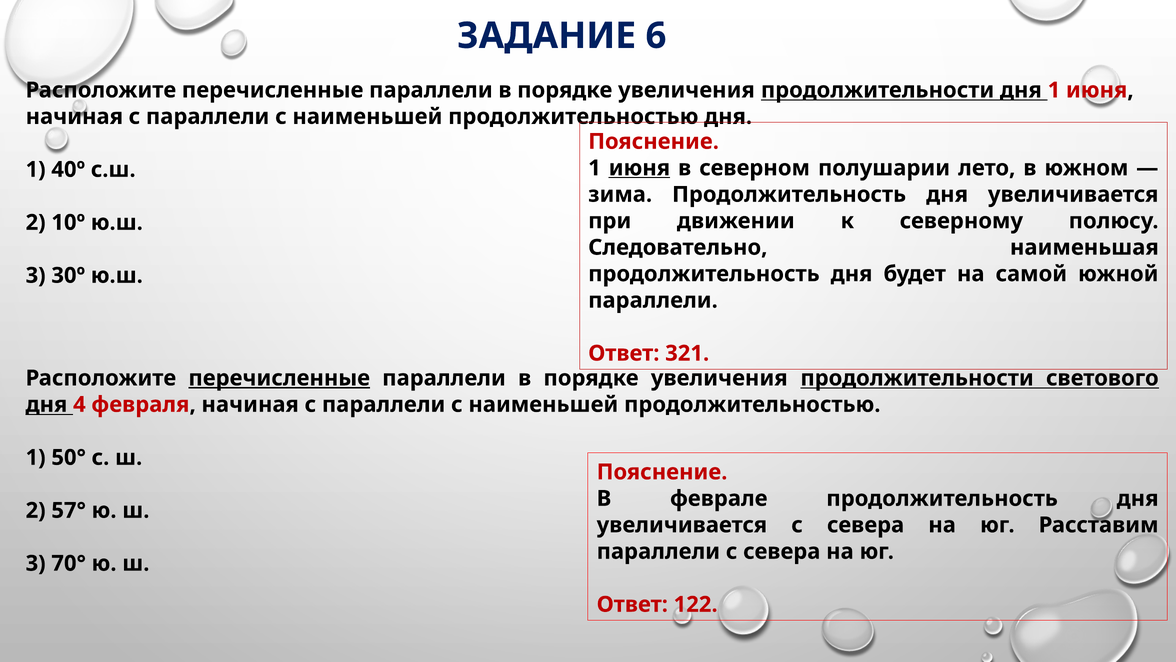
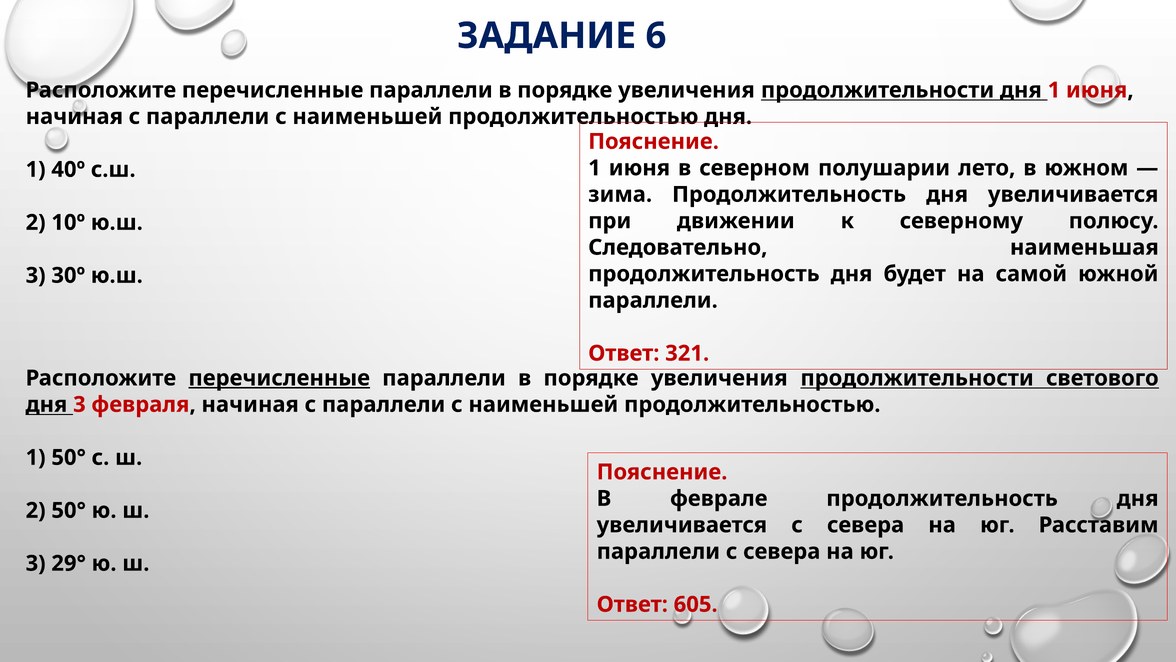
июня at (639, 168) underline: present -> none
дня 4: 4 -> 3
2 57°: 57° -> 50°
70°: 70° -> 29°
122: 122 -> 605
